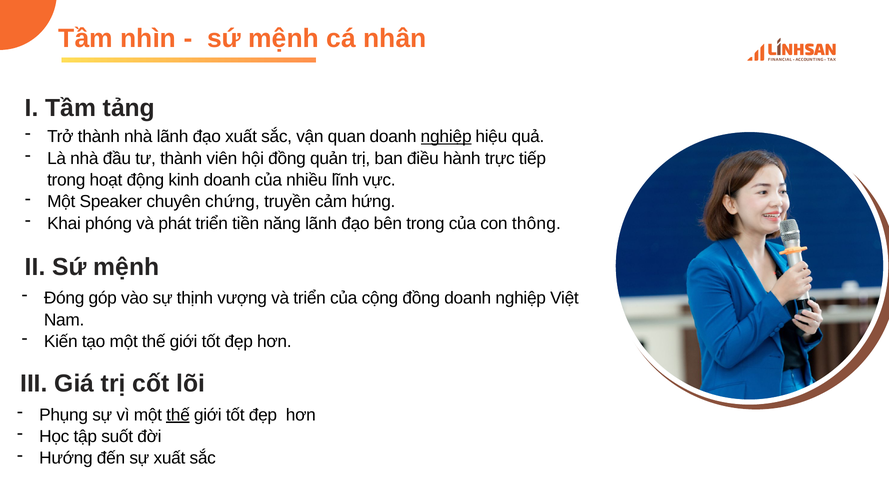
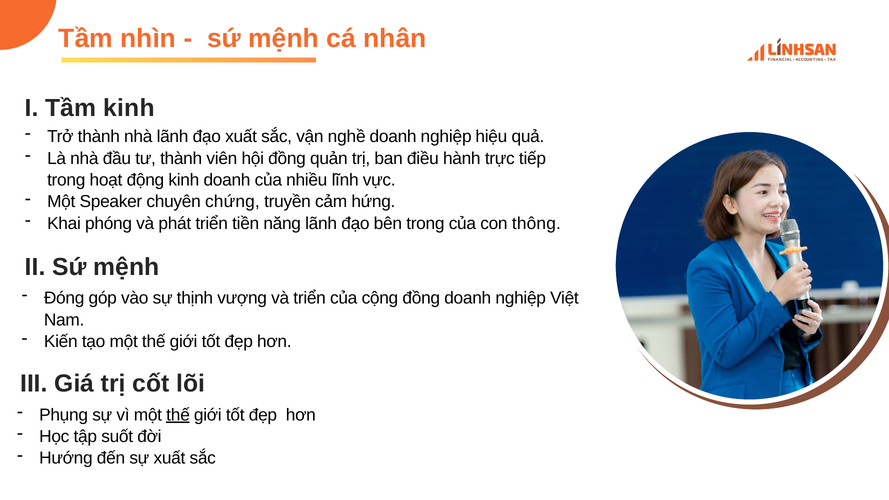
Tầm tảng: tảng -> kinh
quan: quan -> nghề
nghiệp at (446, 137) underline: present -> none
